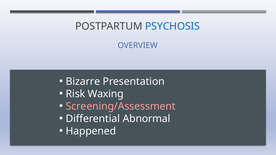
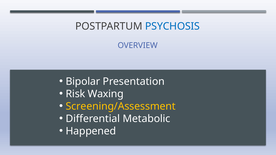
Bizarre: Bizarre -> Bipolar
Screening/Assessment colour: pink -> yellow
Abnormal: Abnormal -> Metabolic
